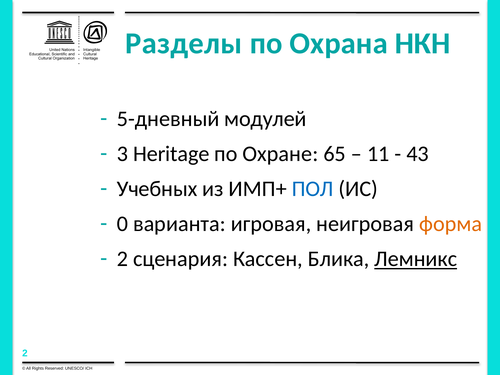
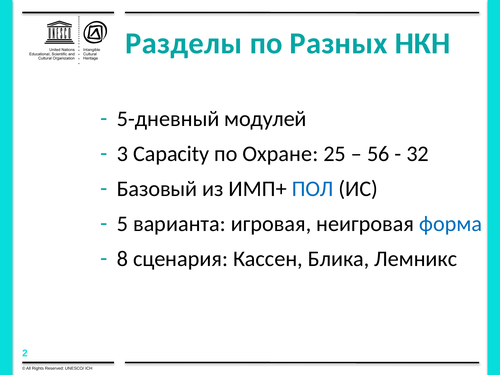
Охрана: Охрана -> Разных
Heritage: Heritage -> Capacity
65: 65 -> 25
11: 11 -> 56
43: 43 -> 32
Учебных: Учебных -> Базовый
0: 0 -> 5
форма colour: orange -> blue
2 at (122, 259): 2 -> 8
Лемникс underline: present -> none
